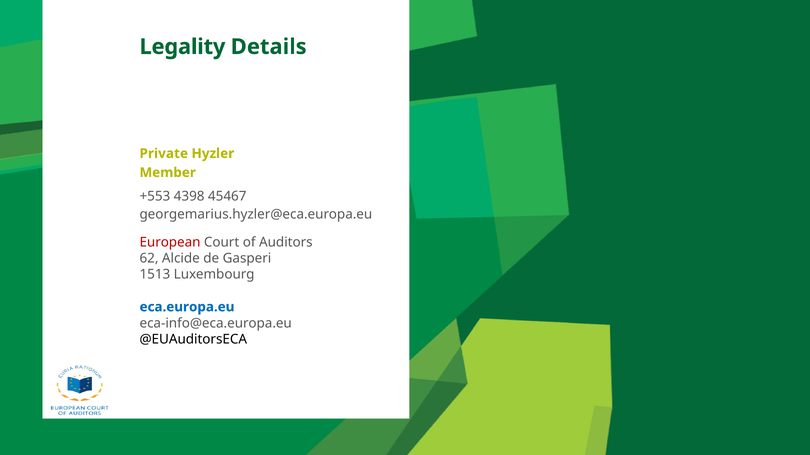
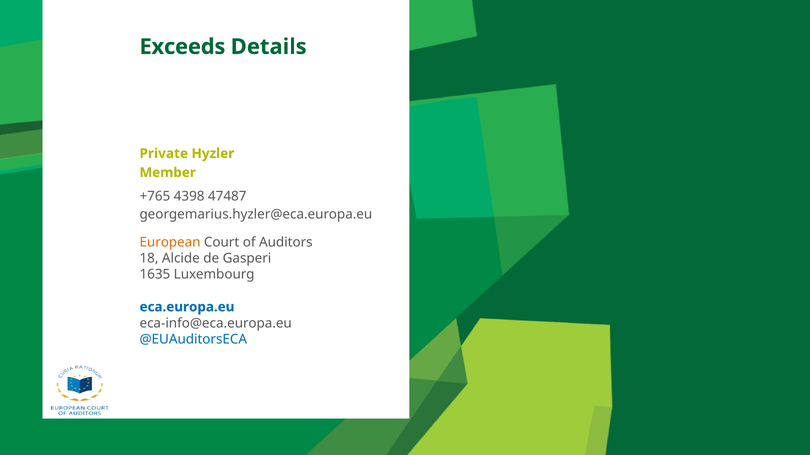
Legality: Legality -> Exceeds
+553: +553 -> +765
45467: 45467 -> 47487
European colour: red -> orange
62: 62 -> 18
1513: 1513 -> 1635
@EUAuditorsECA colour: black -> blue
